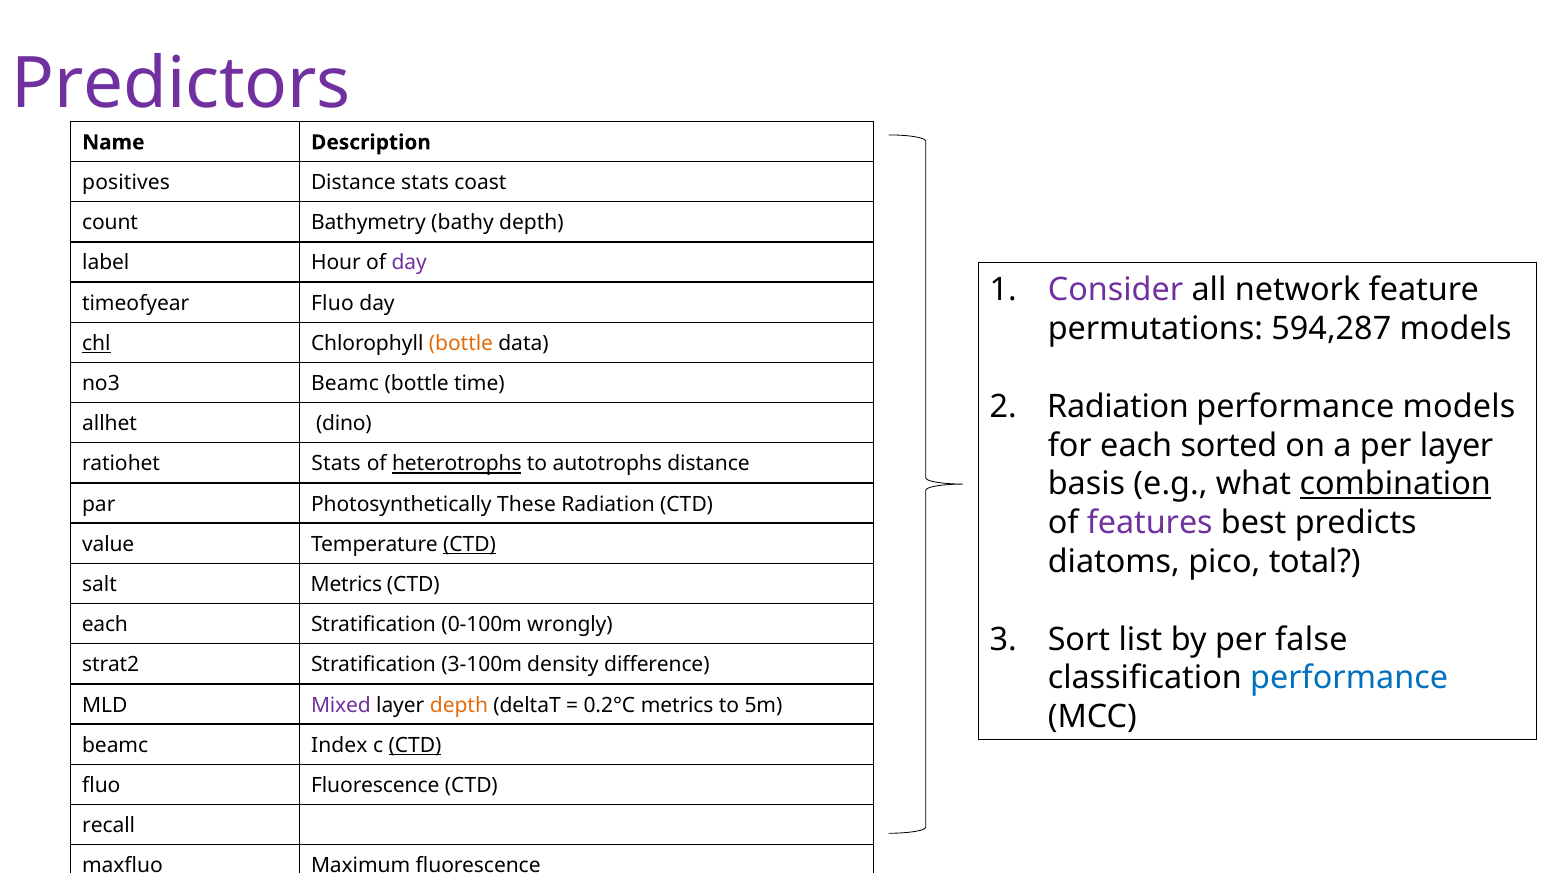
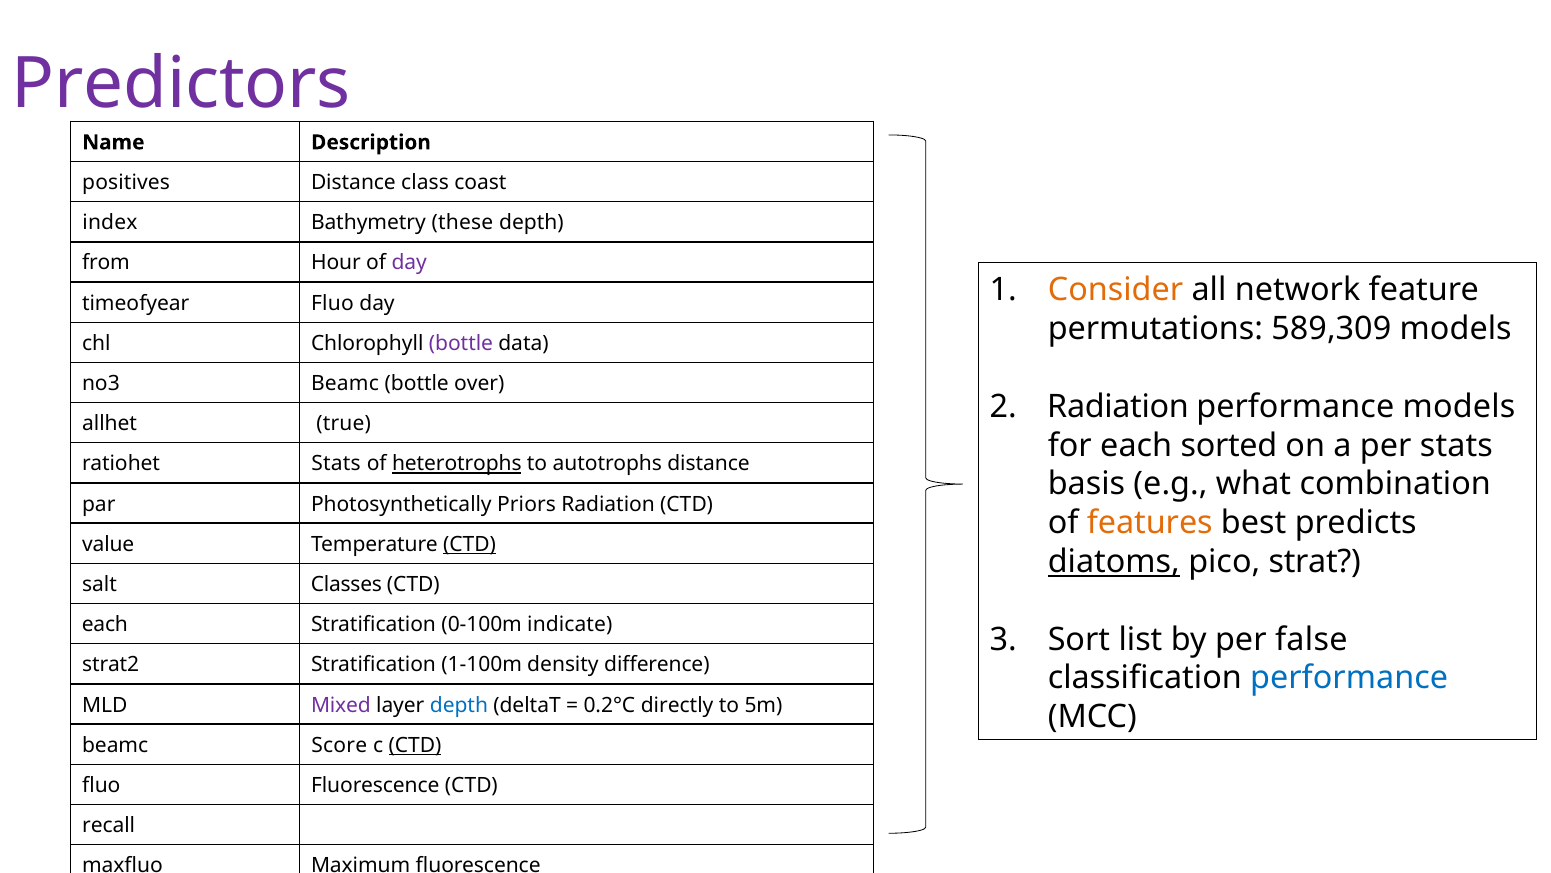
Distance stats: stats -> class
count: count -> index
bathy: bathy -> these
label: label -> from
Consider colour: purple -> orange
594,287: 594,287 -> 589,309
chl underline: present -> none
bottle at (461, 343) colour: orange -> purple
time: time -> over
dino: dino -> true
per layer: layer -> stats
combination underline: present -> none
These: These -> Priors
features colour: purple -> orange
diatoms underline: none -> present
total: total -> strat
salt Metrics: Metrics -> Classes
wrongly: wrongly -> indicate
3-100m: 3-100m -> 1-100m
depth at (459, 705) colour: orange -> blue
0.2°C metrics: metrics -> directly
Index: Index -> Score
